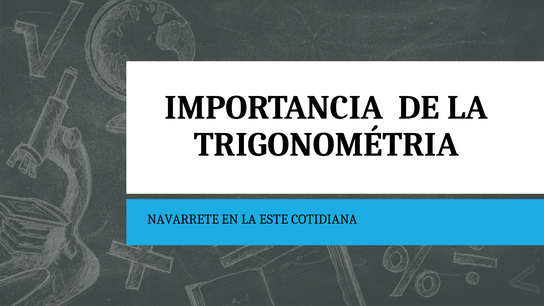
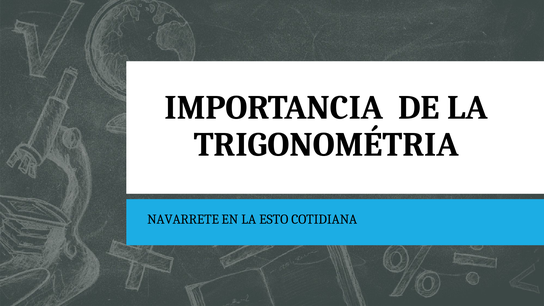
ESTE: ESTE -> ESTO
